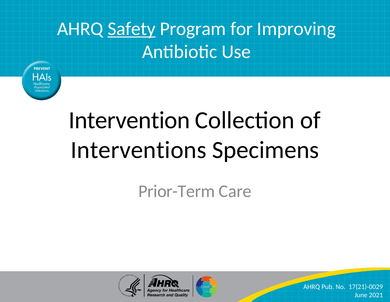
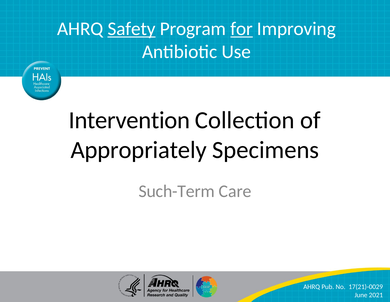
for underline: none -> present
Interventions: Interventions -> Appropriately
Prior-Term: Prior-Term -> Such-Term
